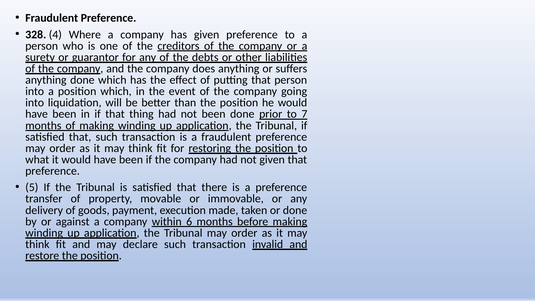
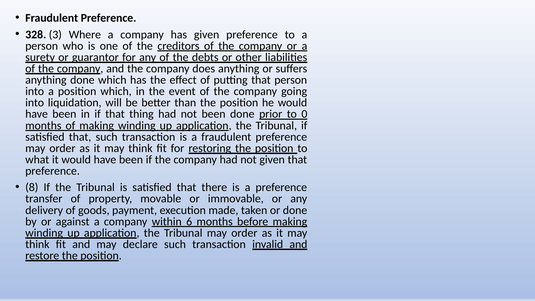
4: 4 -> 3
7: 7 -> 0
5: 5 -> 8
